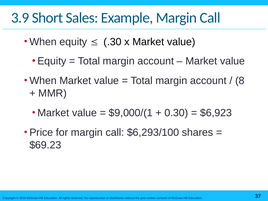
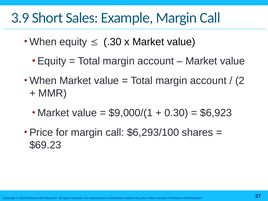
8: 8 -> 2
